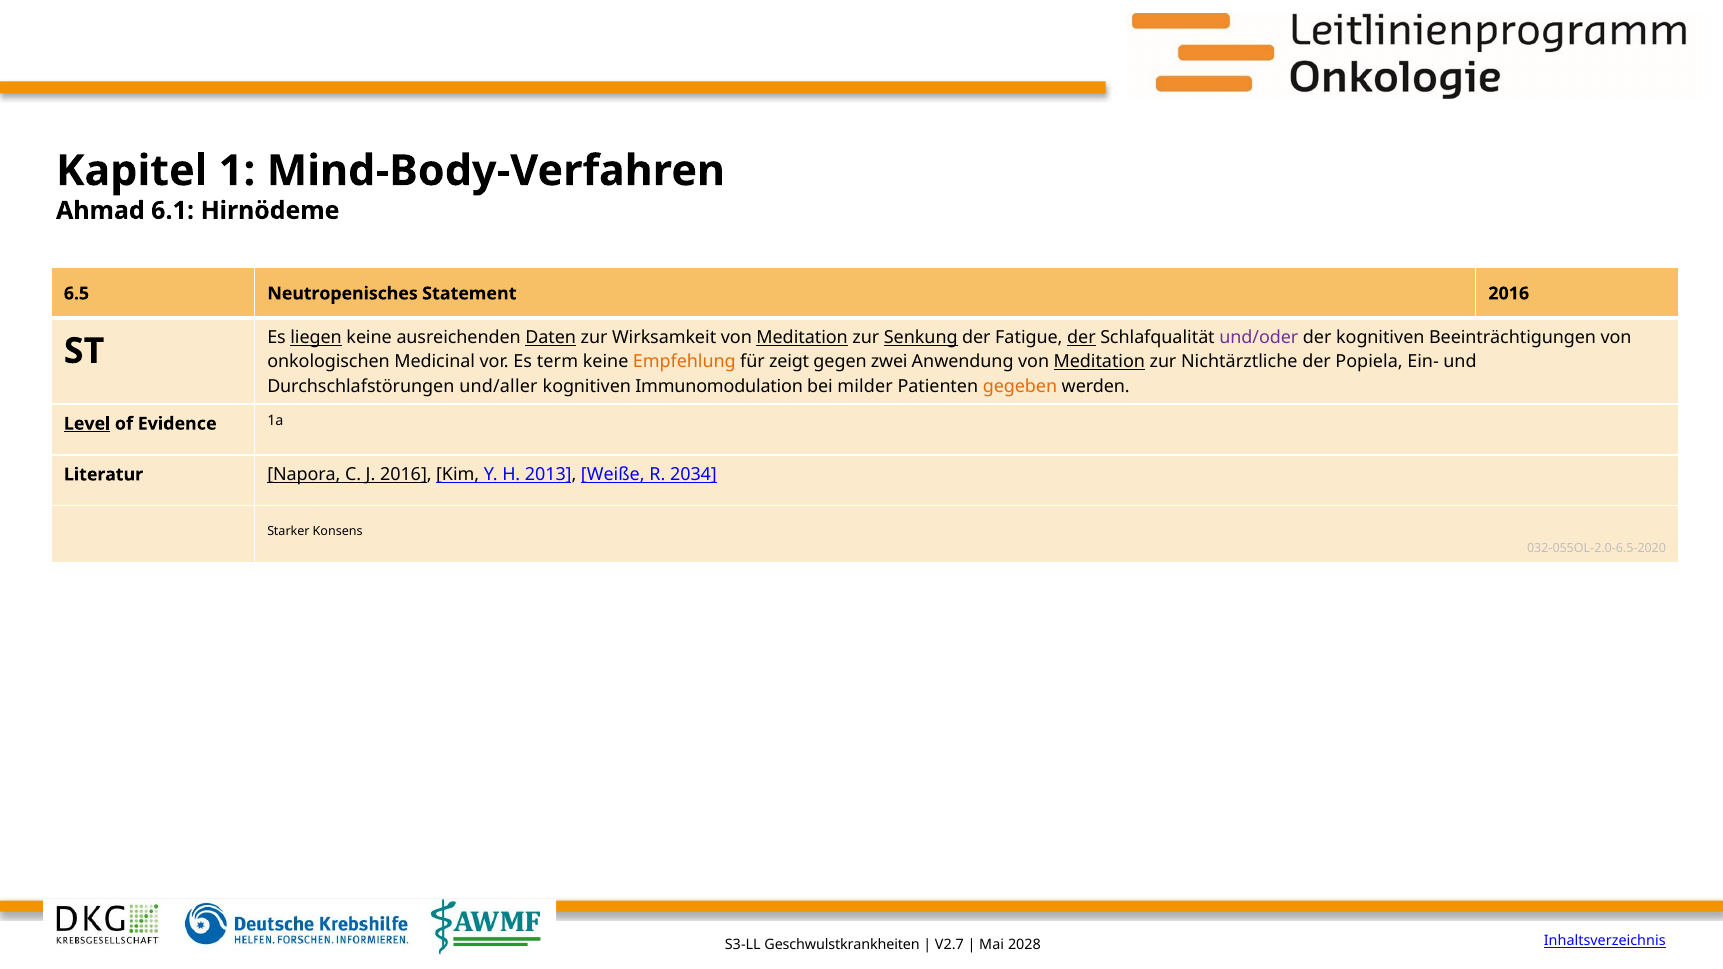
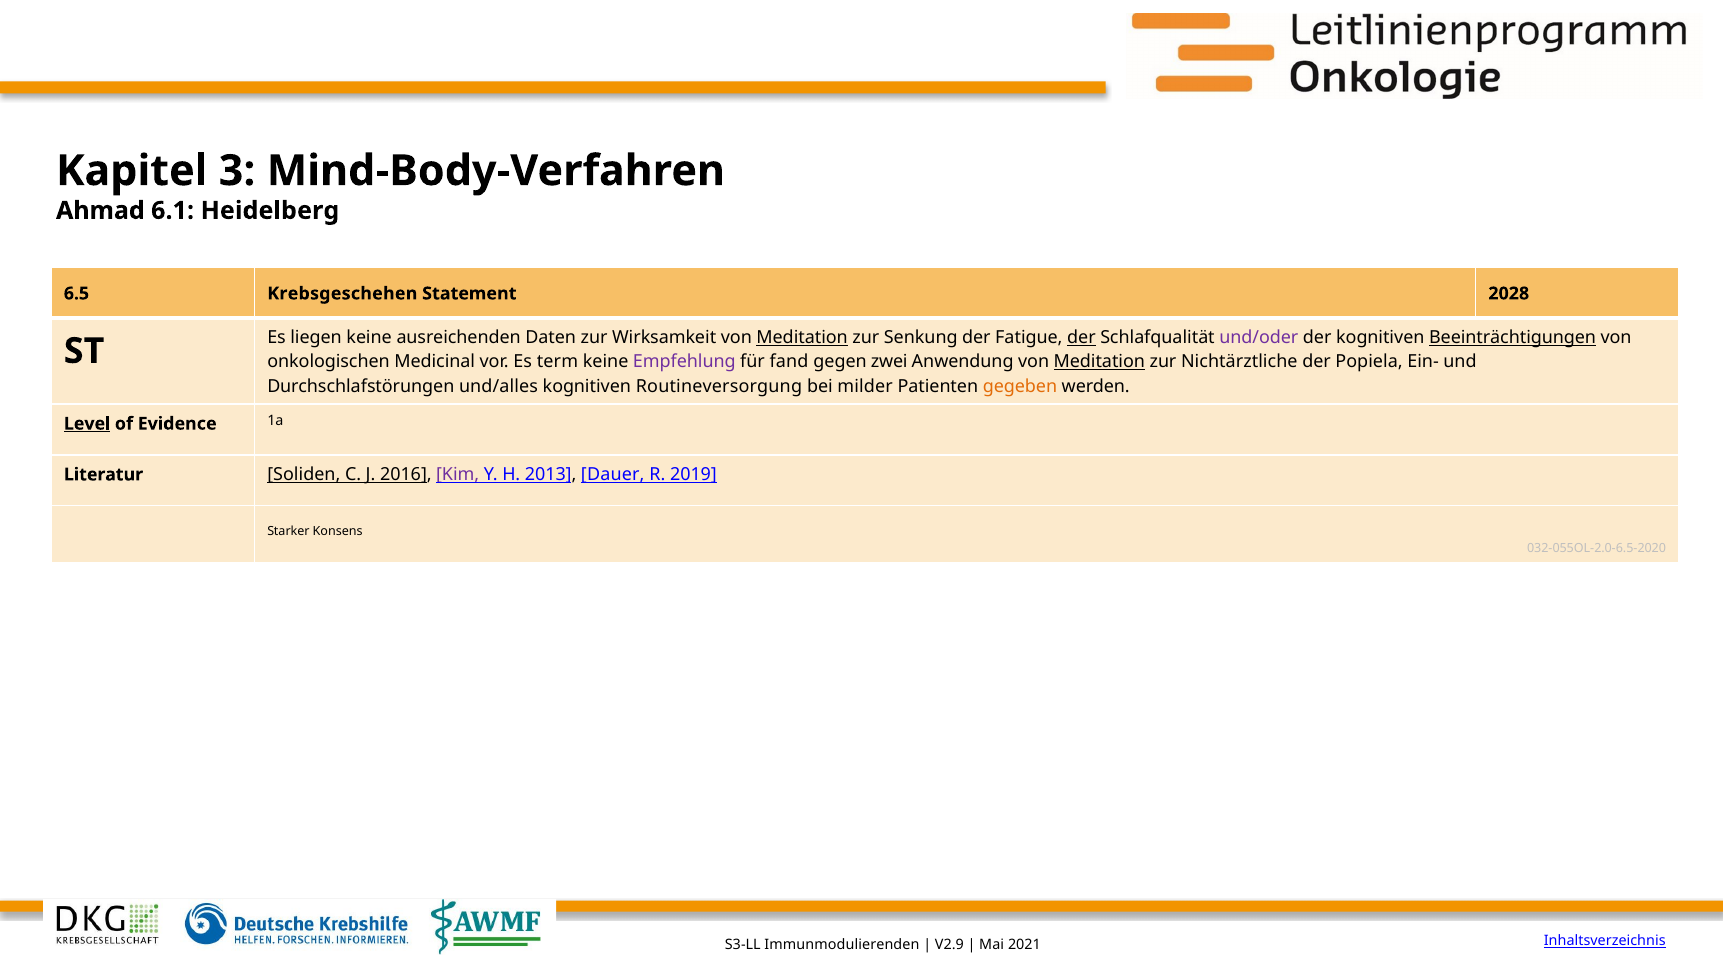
1: 1 -> 3
Hirnödeme: Hirnödeme -> Heidelberg
Neutropenisches: Neutropenisches -> Krebsgeschehen
Statement 2016: 2016 -> 2028
liegen underline: present -> none
Daten underline: present -> none
Senkung underline: present -> none
Beeinträchtigungen underline: none -> present
Empfehlung colour: orange -> purple
zeigt: zeigt -> fand
und/aller: und/aller -> und/alles
Immunomodulation: Immunomodulation -> Routineversorgung
Napora: Napora -> Soliden
Kim colour: black -> purple
Weiße: Weiße -> Dauer
2034: 2034 -> 2019
Geschwulstkrankheiten: Geschwulstkrankheiten -> Immunmodulierenden
V2.7: V2.7 -> V2.9
2028: 2028 -> 2021
